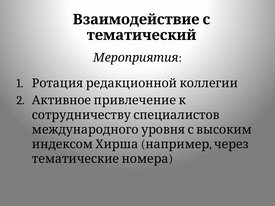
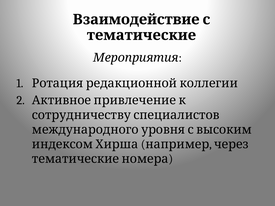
тематический: тематический -> тематические
